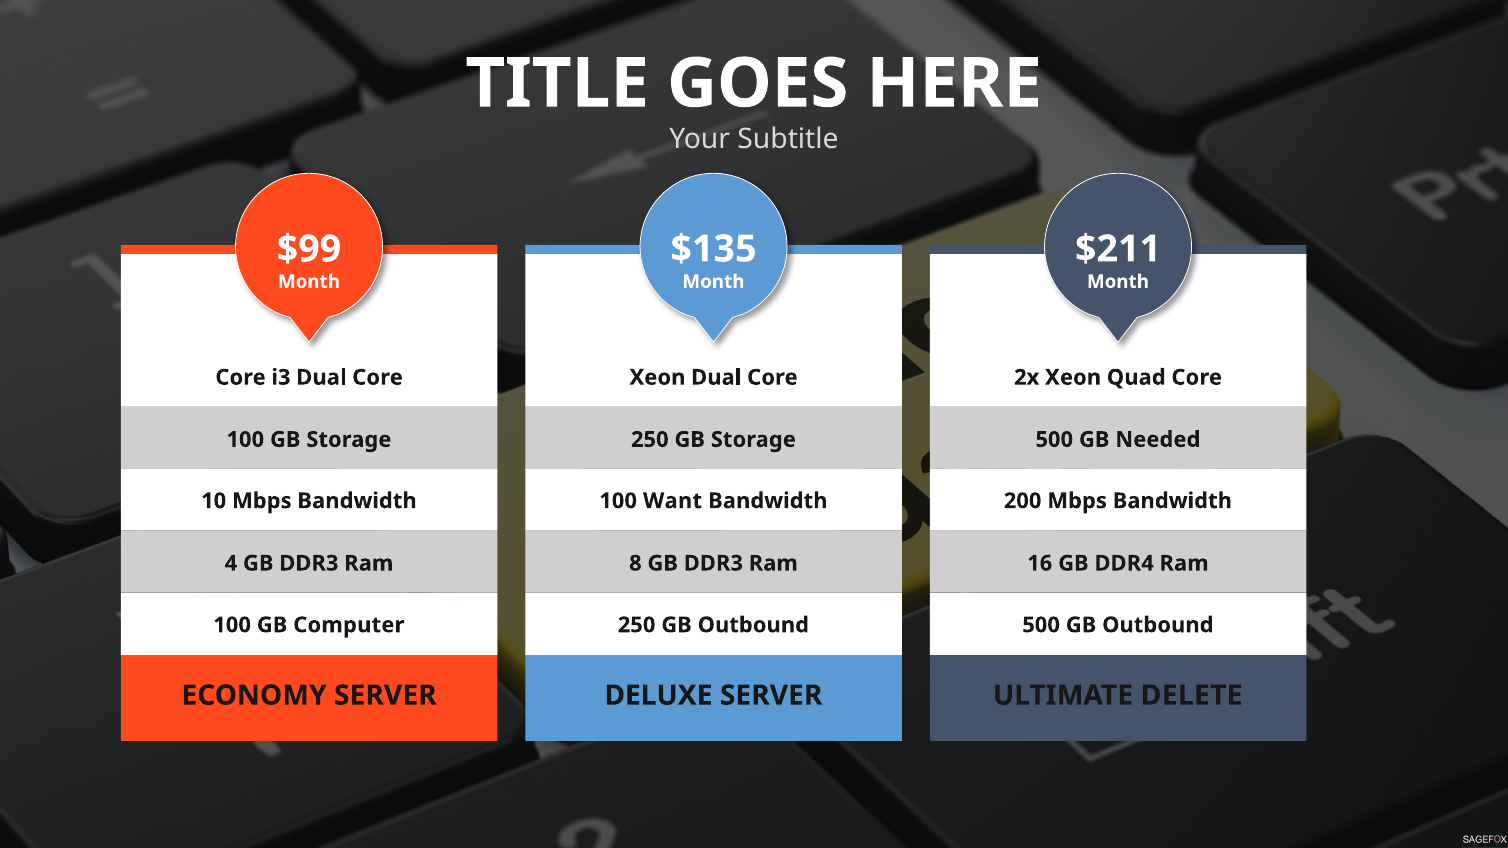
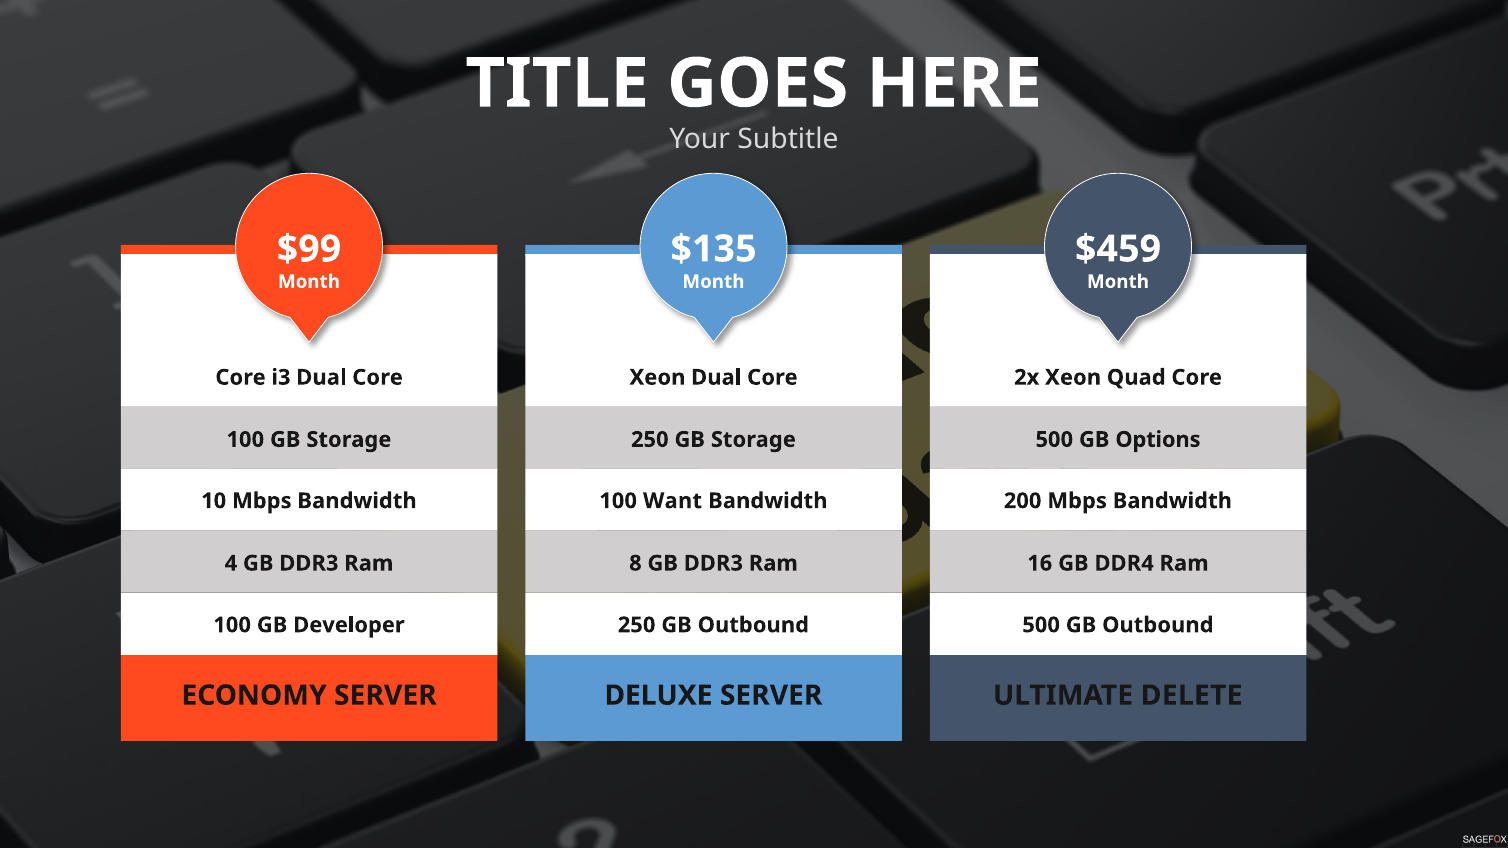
$211: $211 -> $459
Needed: Needed -> Options
Computer: Computer -> Developer
